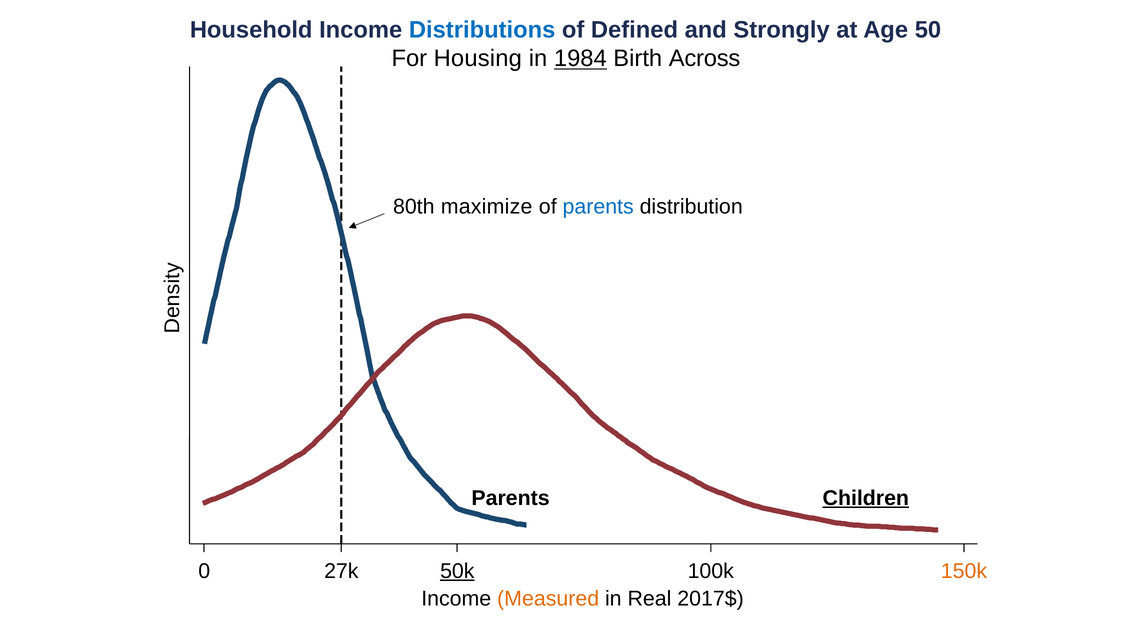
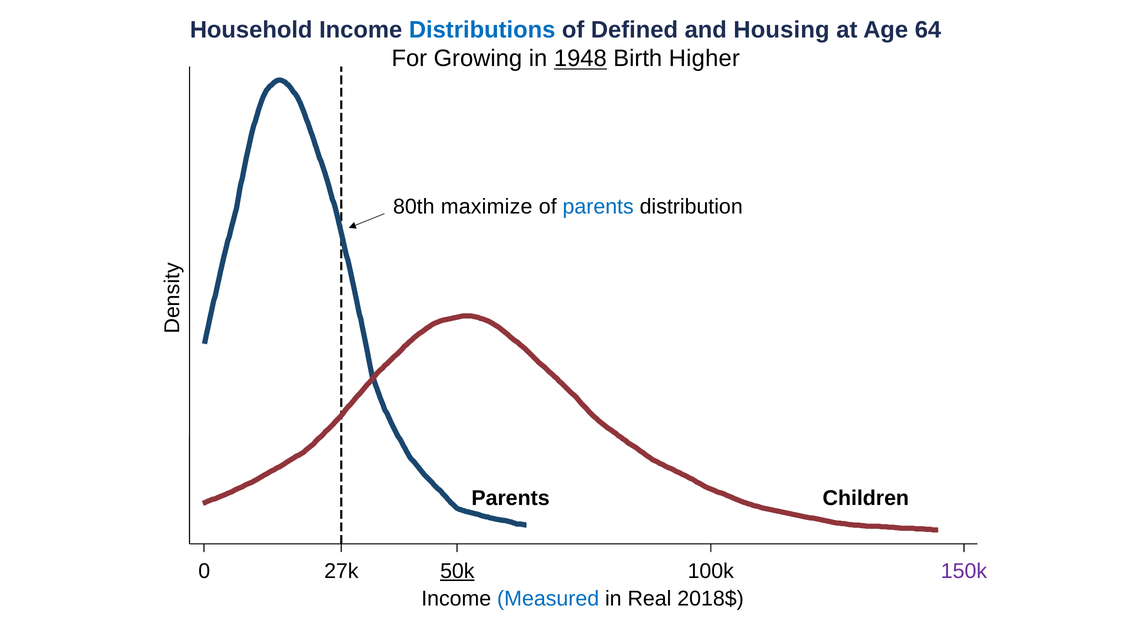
Strongly: Strongly -> Housing
50: 50 -> 64
Housing: Housing -> Growing
1984: 1984 -> 1948
Across: Across -> Higher
Children underline: present -> none
150k colour: orange -> purple
Measured colour: orange -> blue
2017$: 2017$ -> 2018$
